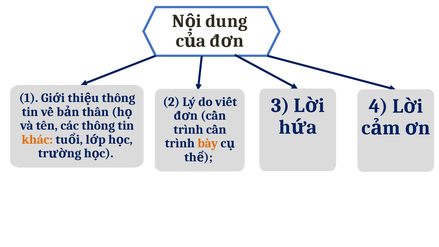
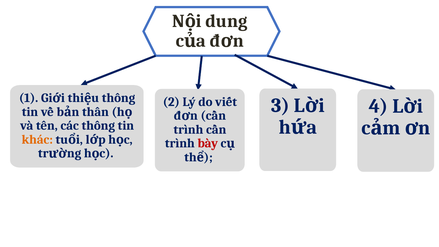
bày colour: orange -> red
